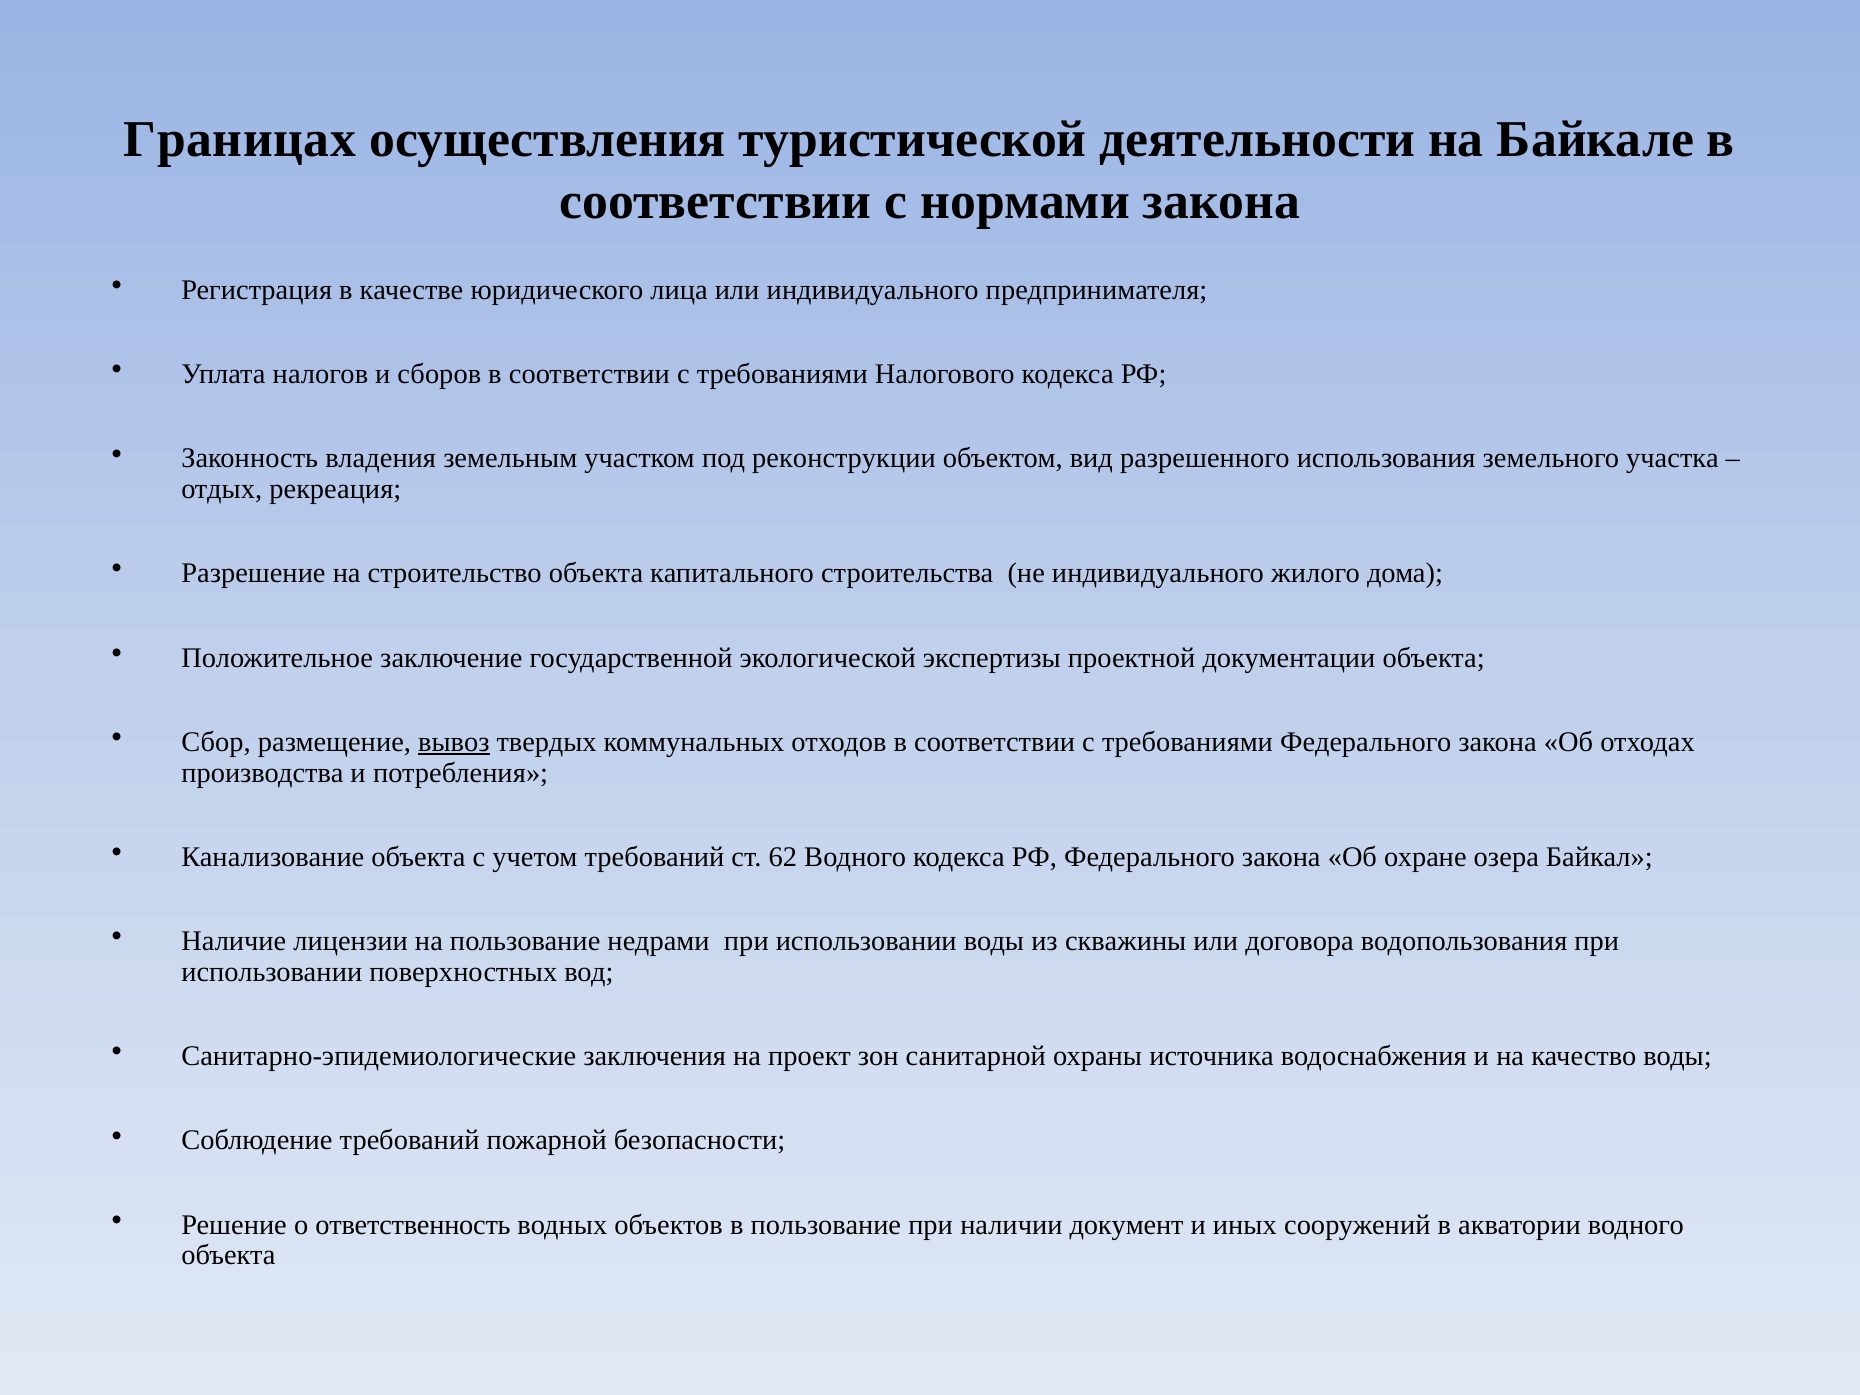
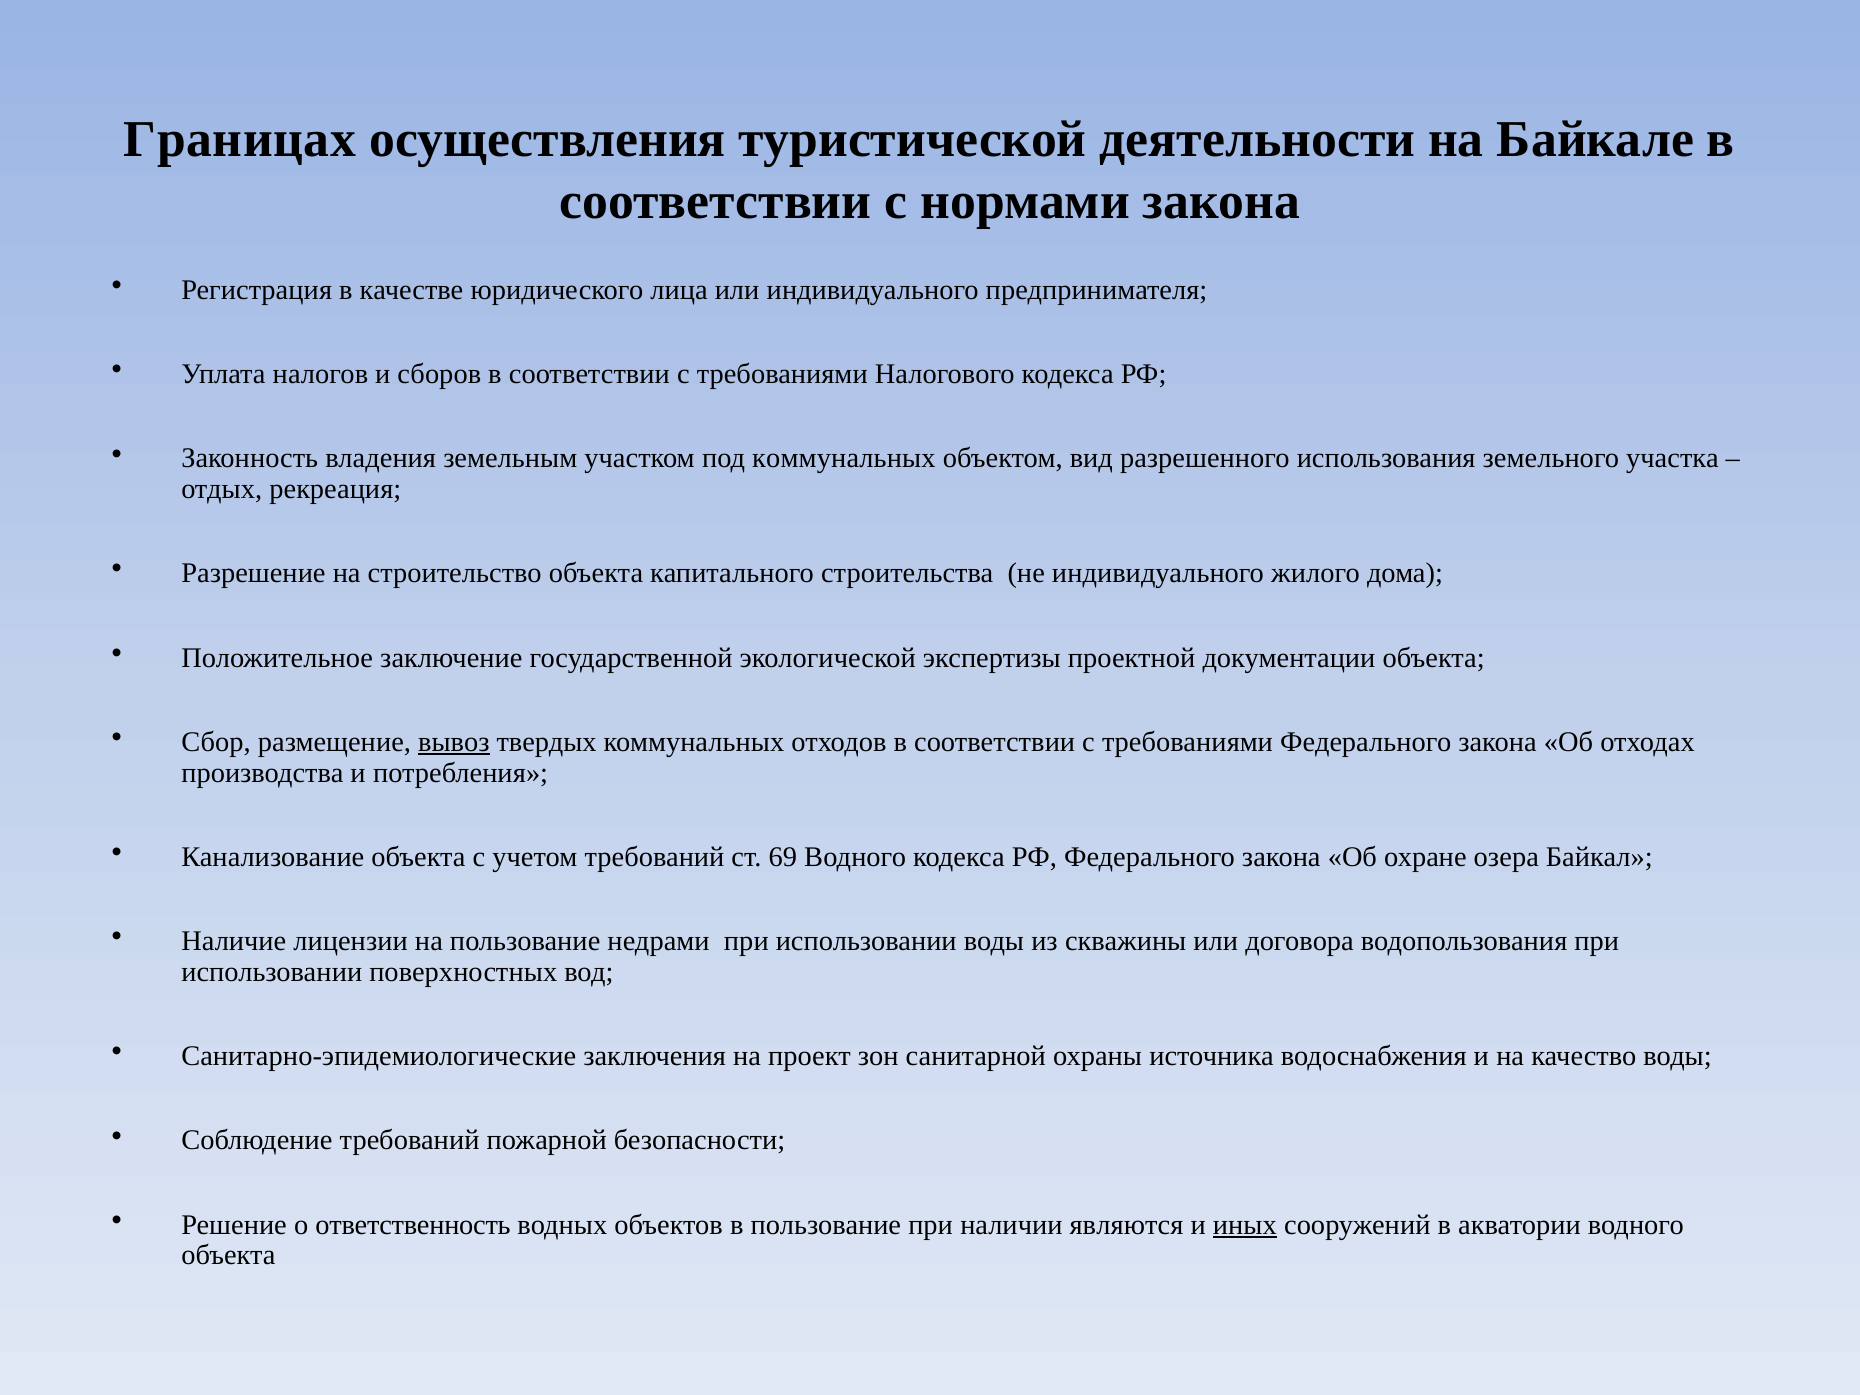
под реконструкции: реконструкции -> коммунальных
62: 62 -> 69
документ: документ -> являются
иных underline: none -> present
